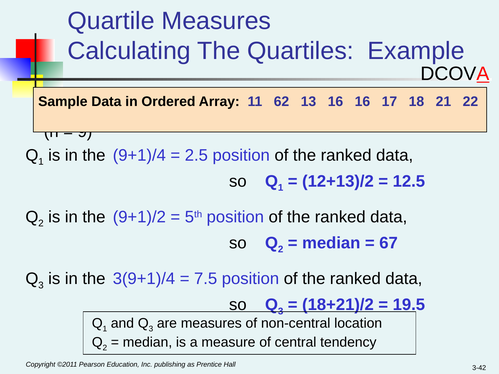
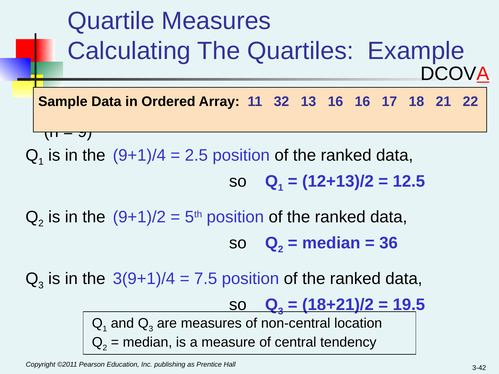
62: 62 -> 32
67: 67 -> 36
